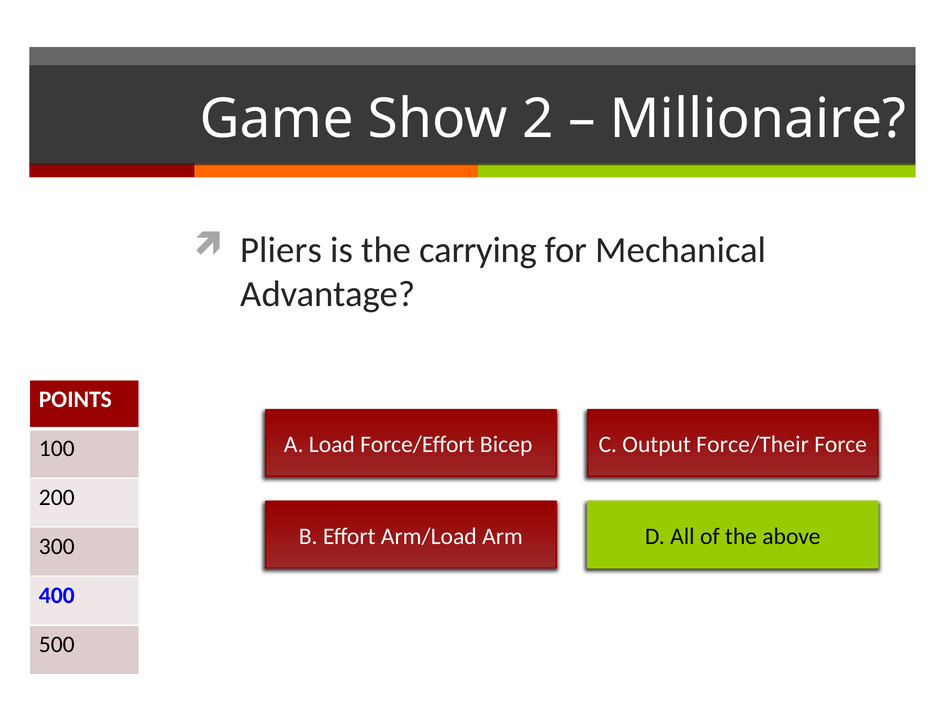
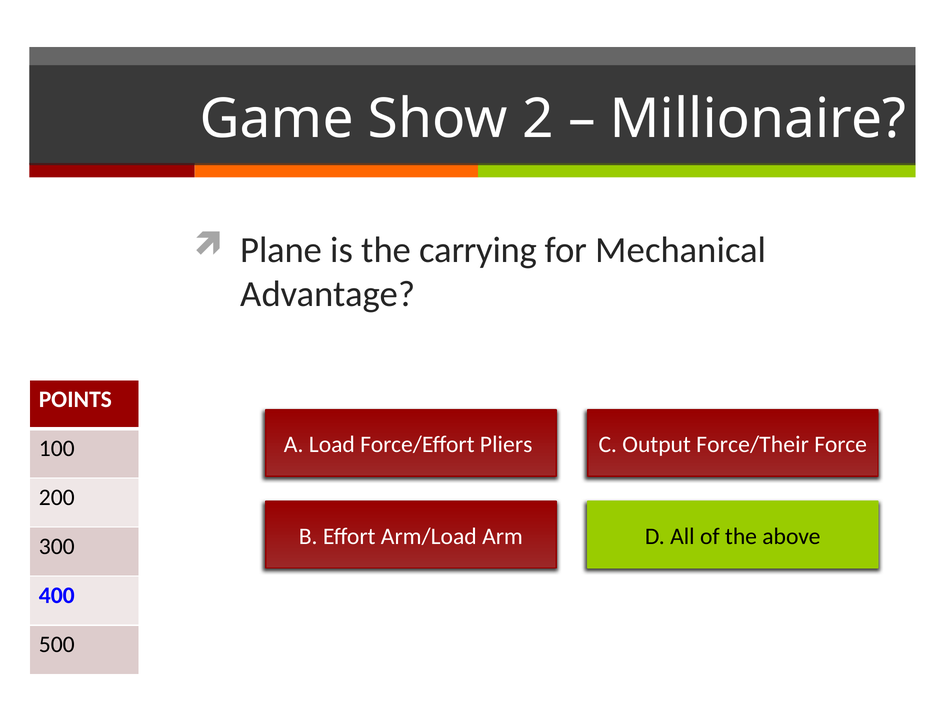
Pliers: Pliers -> Plane
Bicep: Bicep -> Pliers
